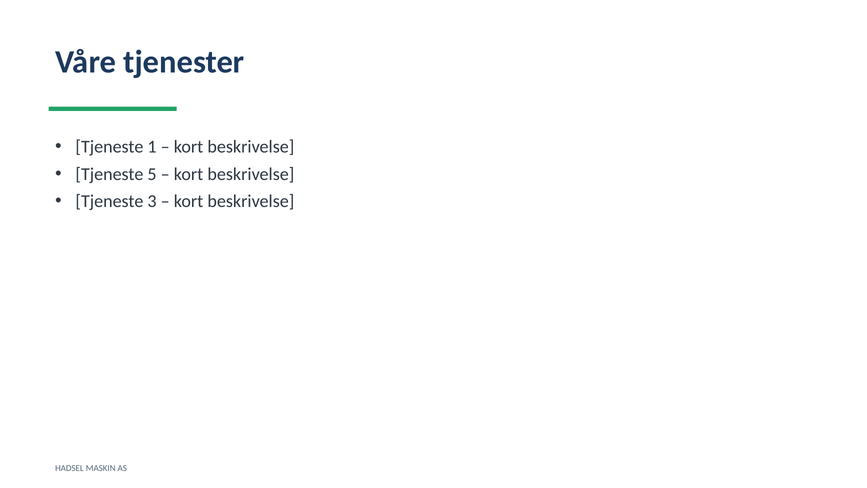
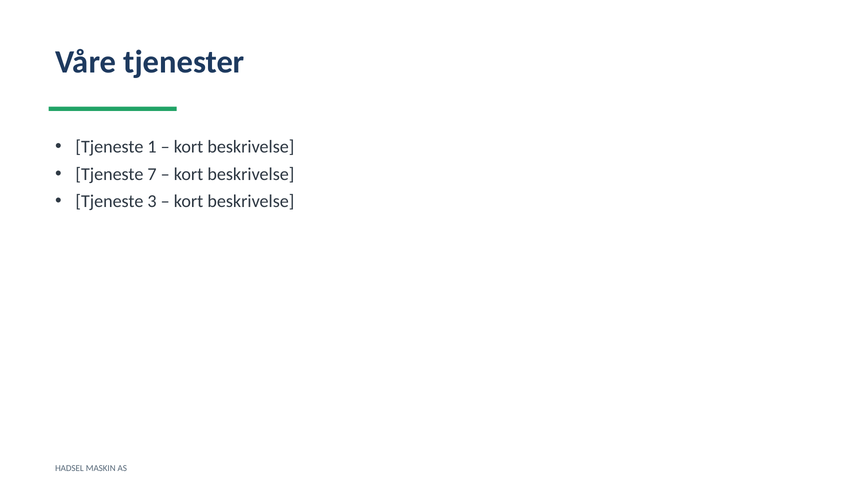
5: 5 -> 7
